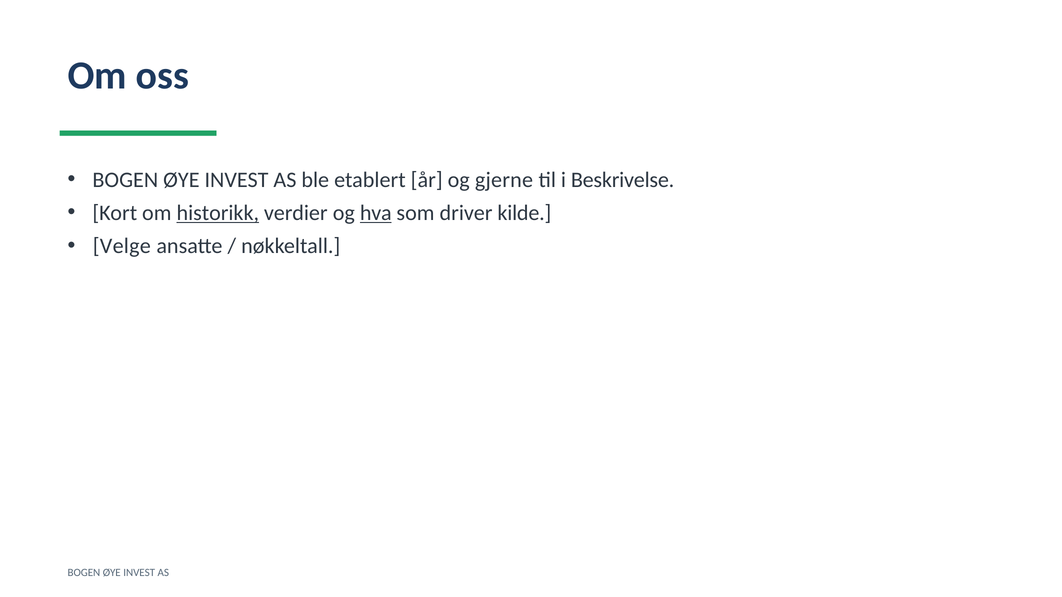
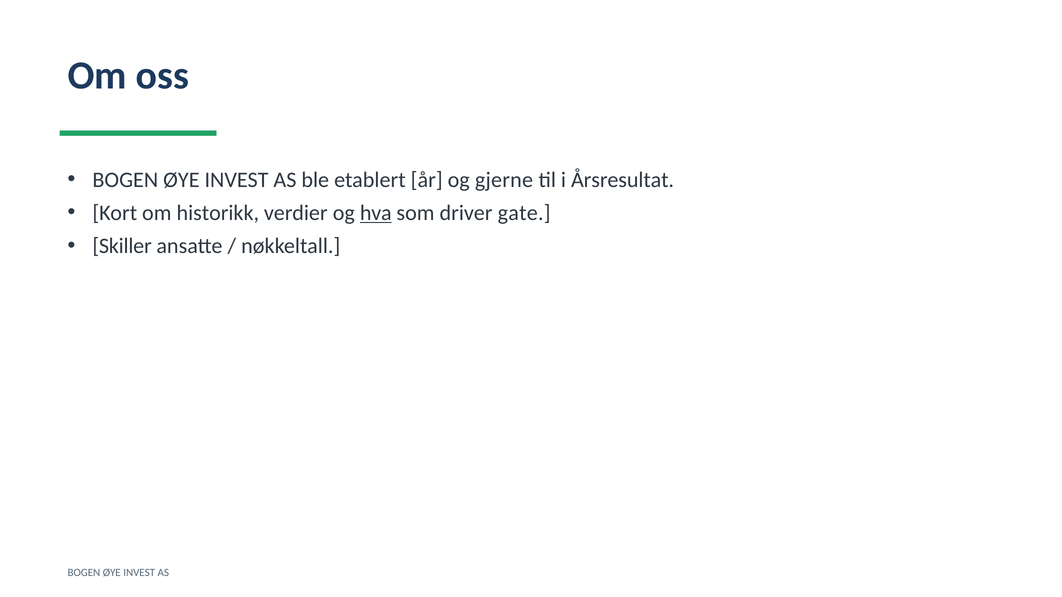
Beskrivelse: Beskrivelse -> Årsresultat
historikk underline: present -> none
kilde: kilde -> gate
Velge: Velge -> Skiller
